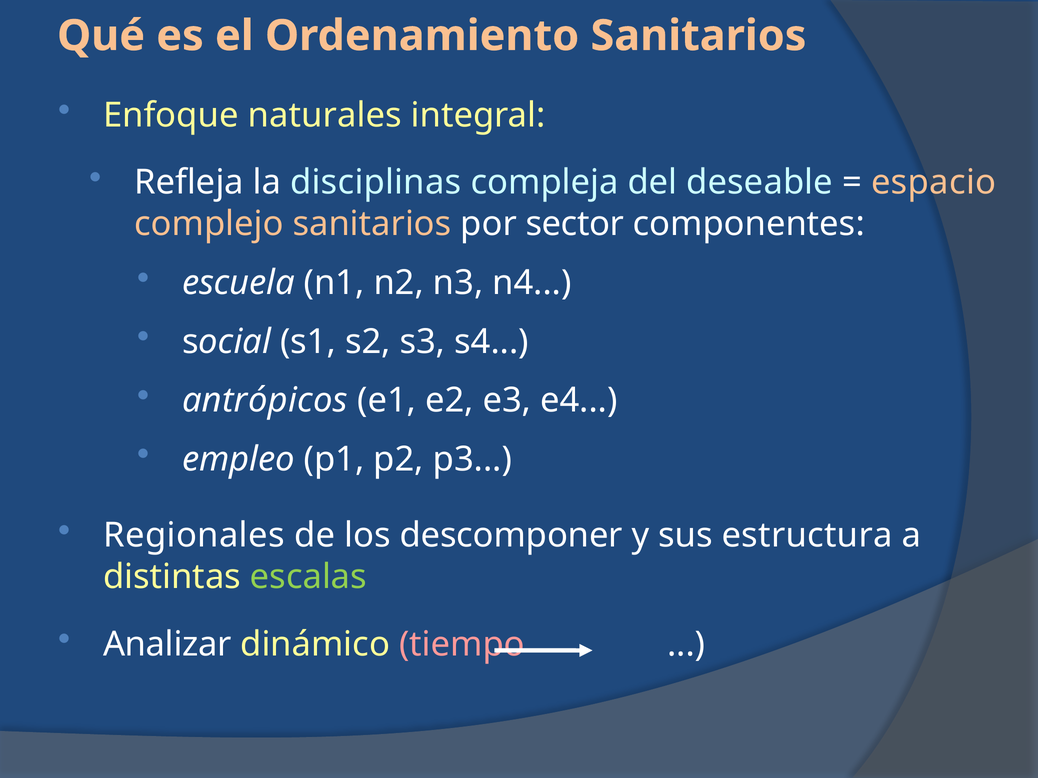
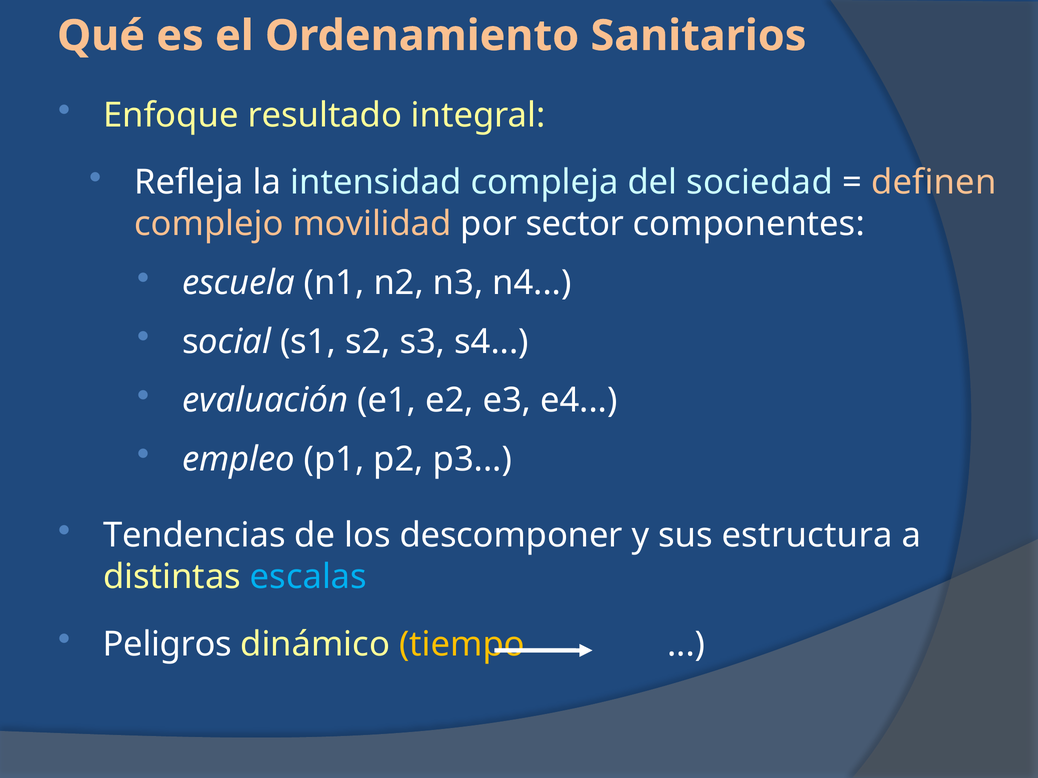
naturales: naturales -> resultado
disciplinas: disciplinas -> intensidad
deseable: deseable -> sociedad
espacio: espacio -> definen
complejo sanitarios: sanitarios -> movilidad
antrópicos: antrópicos -> evaluación
Regionales: Regionales -> Tendencias
escalas colour: light green -> light blue
Analizar: Analizar -> Peligros
tiempo colour: pink -> yellow
